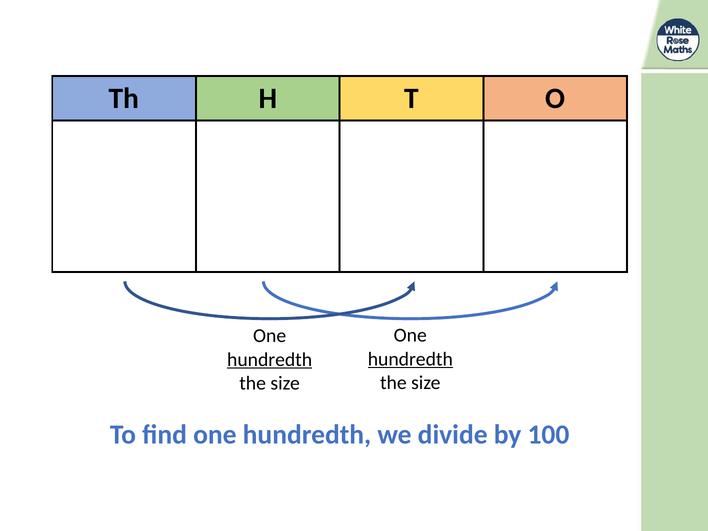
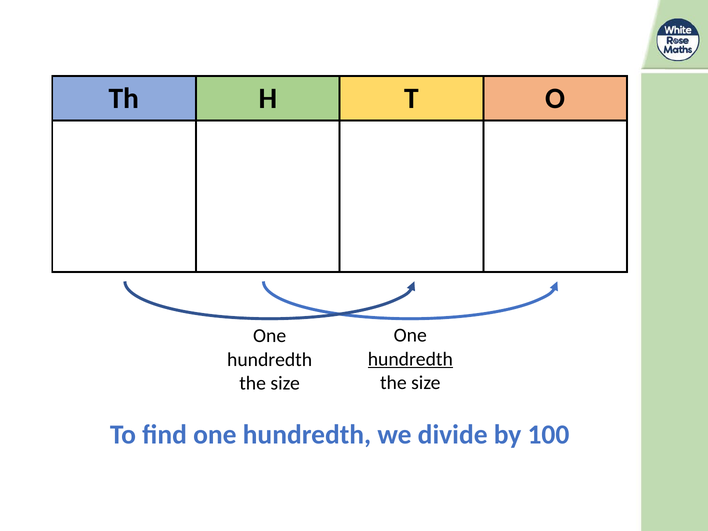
hundredth at (270, 360) underline: present -> none
